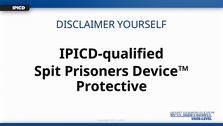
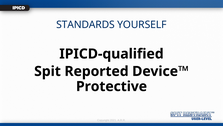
DISCLAIMER: DISCLAIMER -> STANDARDS
Prisoners: Prisoners -> Reported
